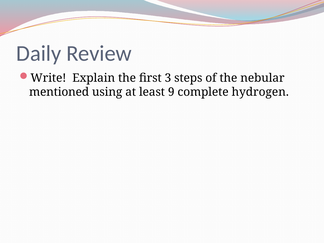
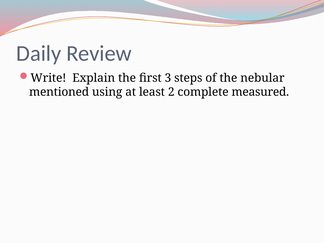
9: 9 -> 2
hydrogen: hydrogen -> measured
